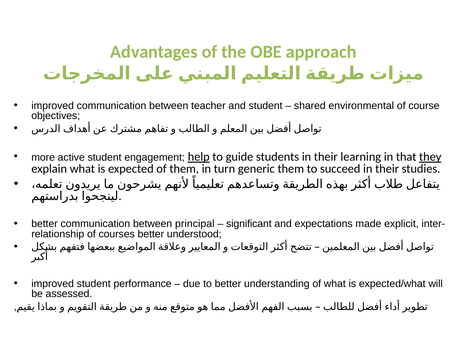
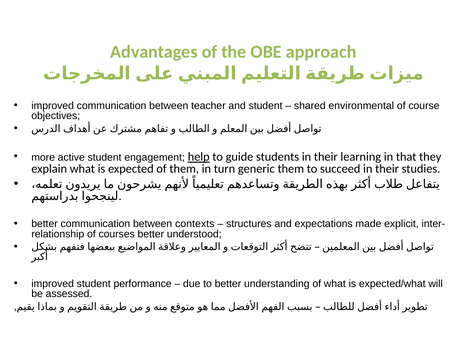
they underline: present -> none
principal: principal -> contexts
significant: significant -> structures
